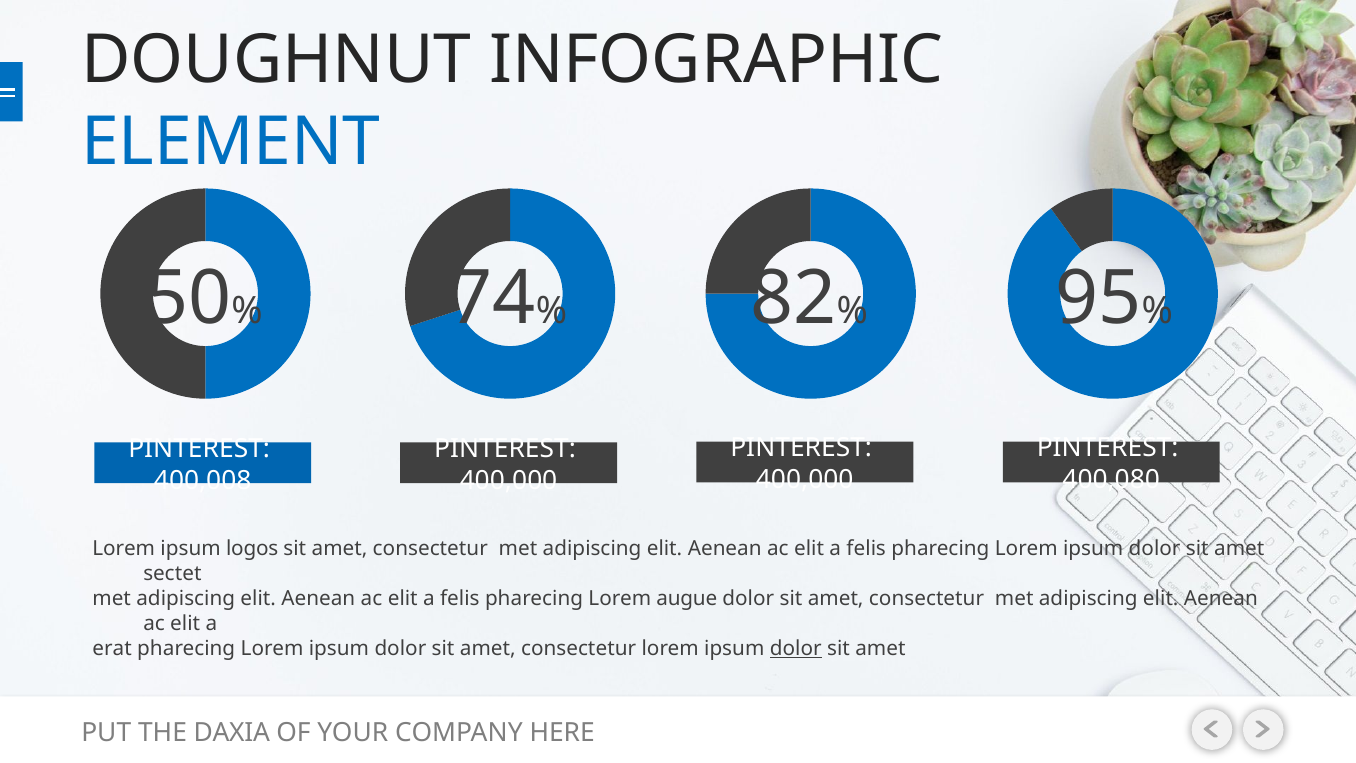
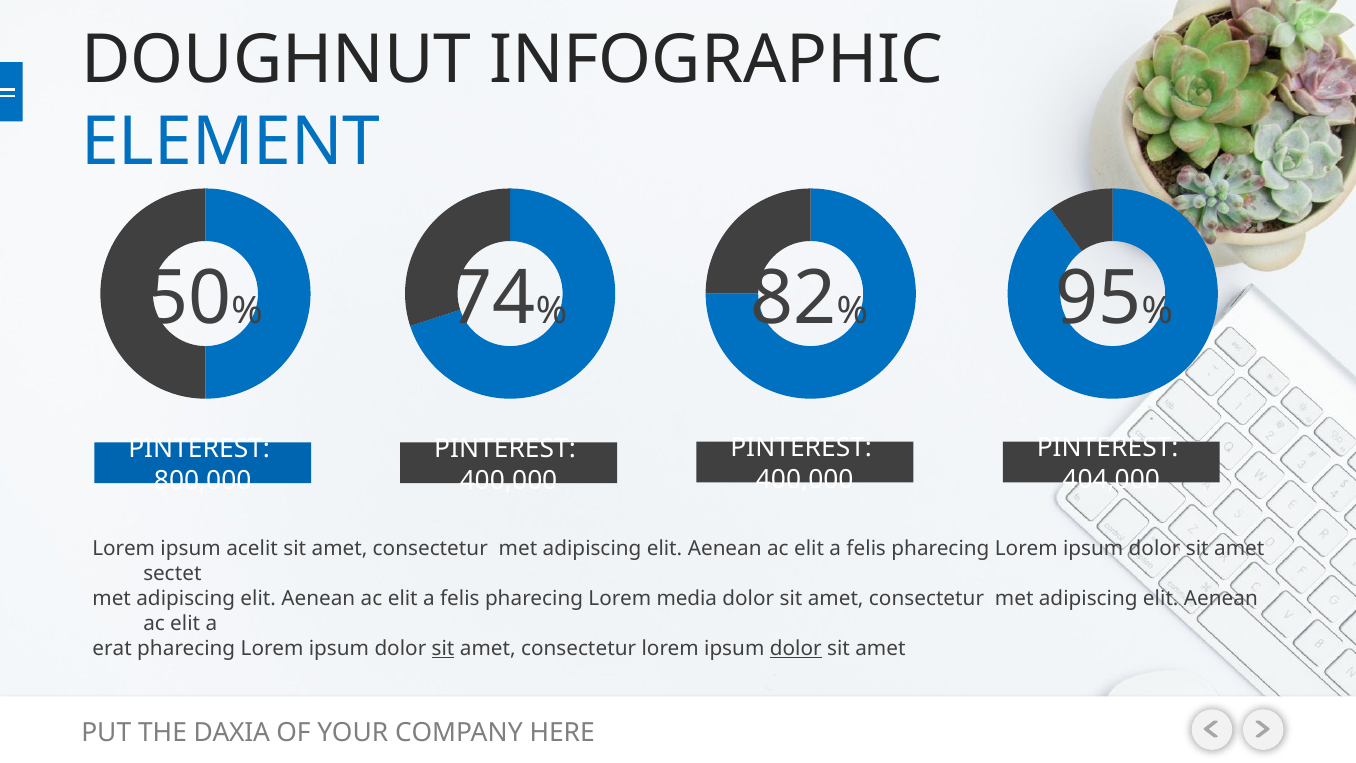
400,080: 400,080 -> 404,000
400,008: 400,008 -> 800,000
logos: logos -> acelit
augue: augue -> media
sit at (443, 649) underline: none -> present
